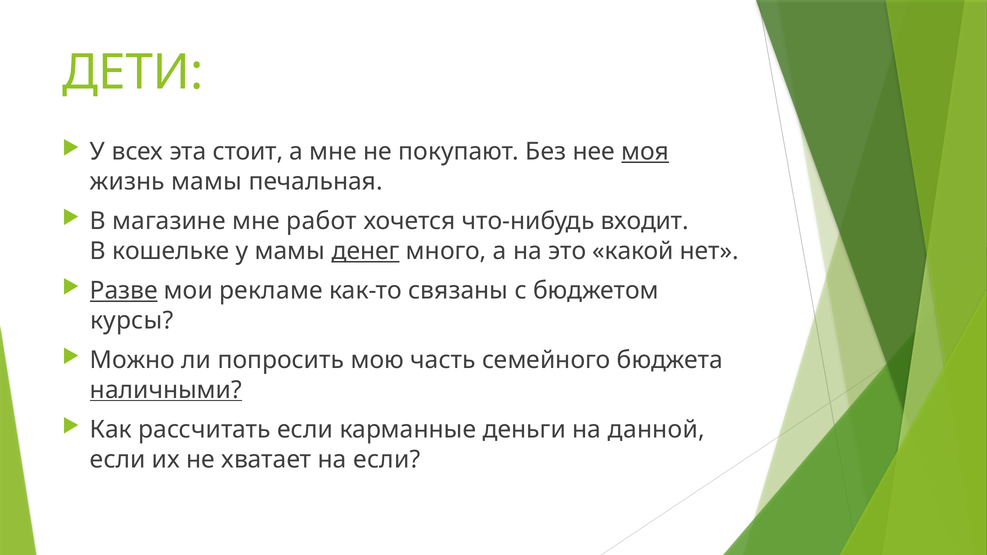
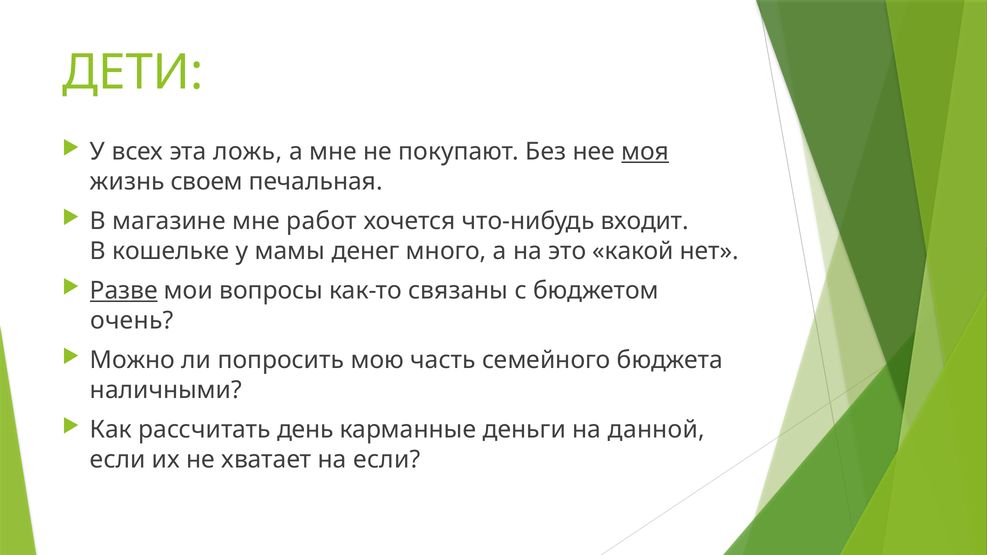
стоит: стоит -> ложь
жизнь мамы: мамы -> своем
денег underline: present -> none
рекламе: рекламе -> вопросы
курсы: курсы -> очень
наличными underline: present -> none
рассчитать если: если -> день
